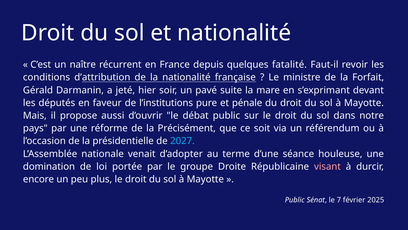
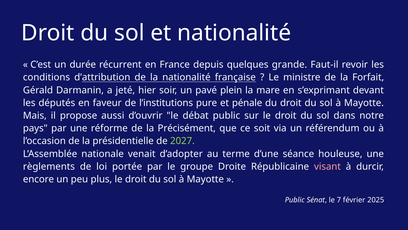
naître: naître -> durée
fatalité: fatalité -> grande
suite: suite -> plein
2027 colour: light blue -> light green
domination: domination -> règlements
